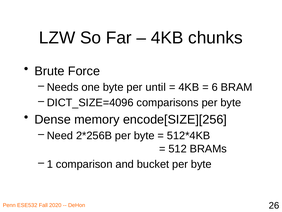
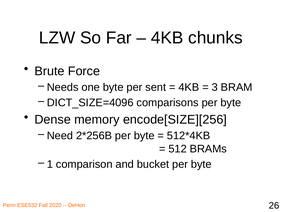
until: until -> sent
6: 6 -> 3
